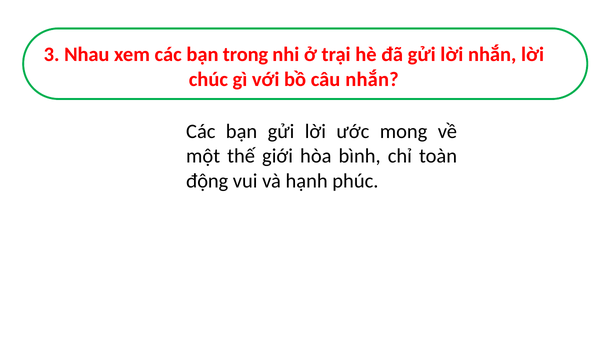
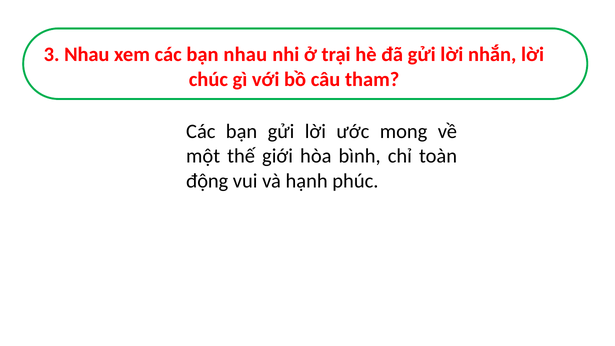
bạn trong: trong -> nhau
câu nhắn: nhắn -> tham
